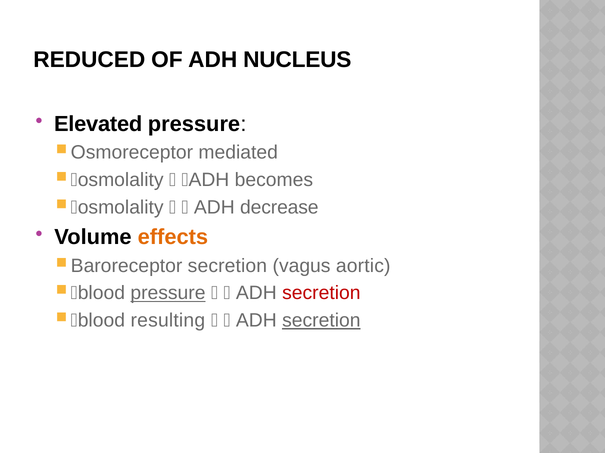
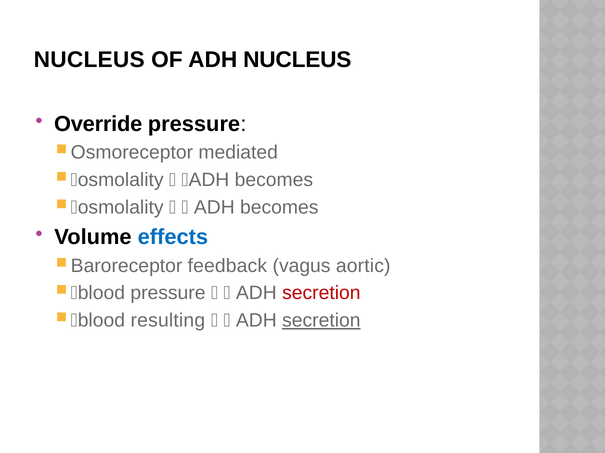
REDUCED at (89, 60): REDUCED -> NUCLEUS
Elevated: Elevated -> Override
decrease at (279, 208): decrease -> becomes
effects colour: orange -> blue
secretion at (227, 266): secretion -> feedback
pressure at (168, 294) underline: present -> none
